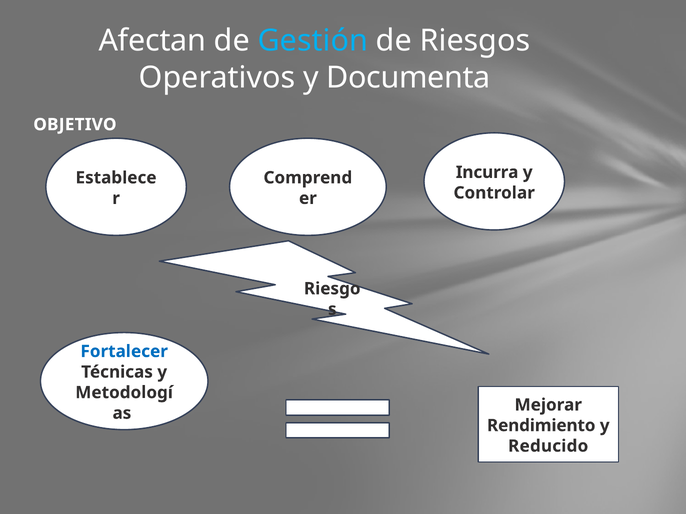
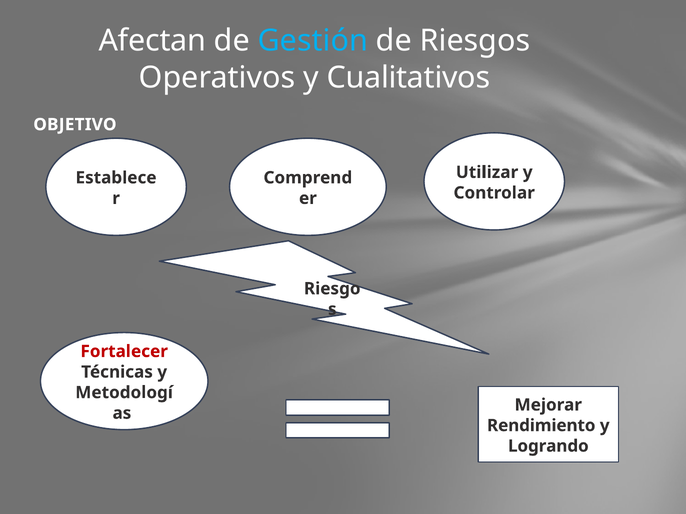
Documenta: Documenta -> Cualitativos
Incurra: Incurra -> Utilizar
Fortalecer colour: blue -> red
Reducido: Reducido -> Logrando
